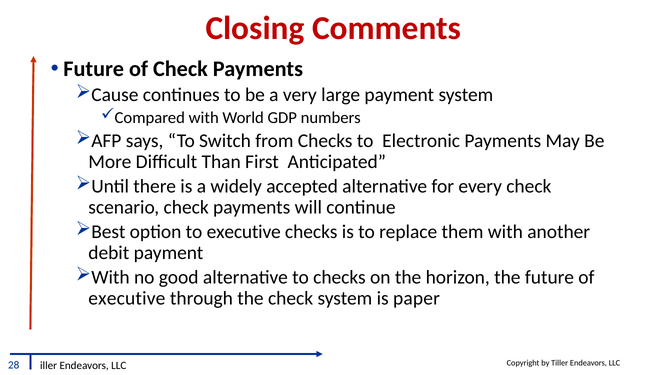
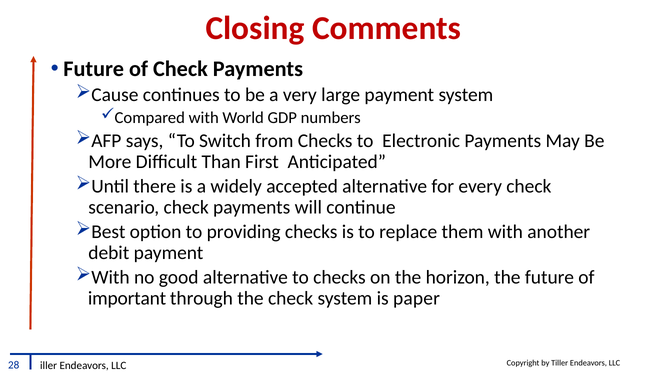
to executive: executive -> providing
executive at (127, 298): executive -> important
